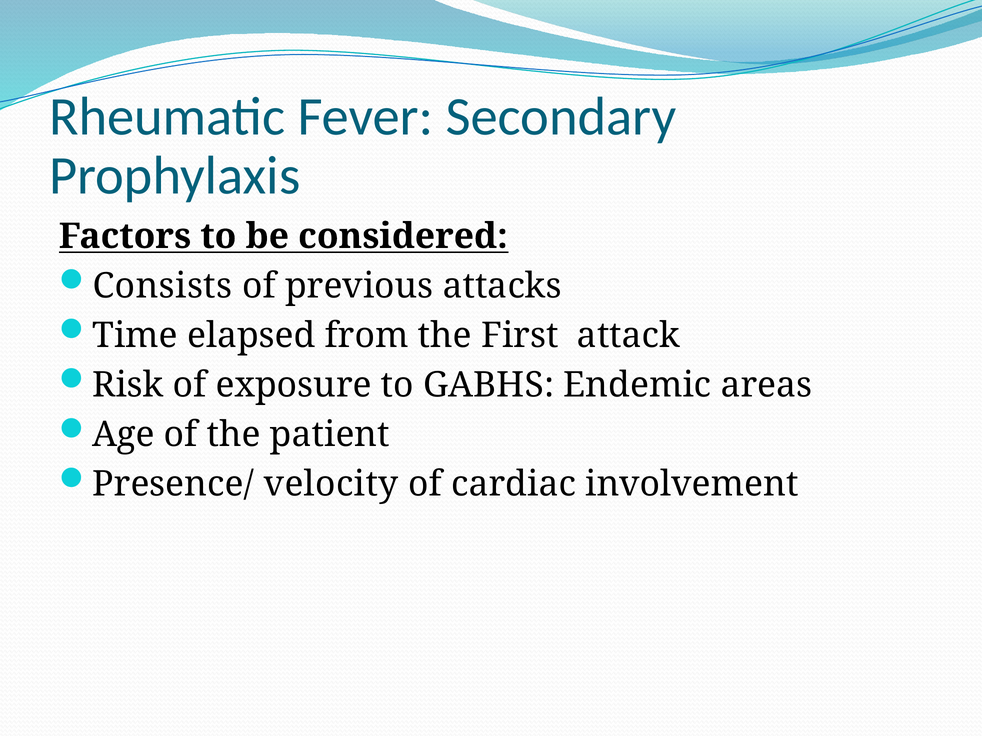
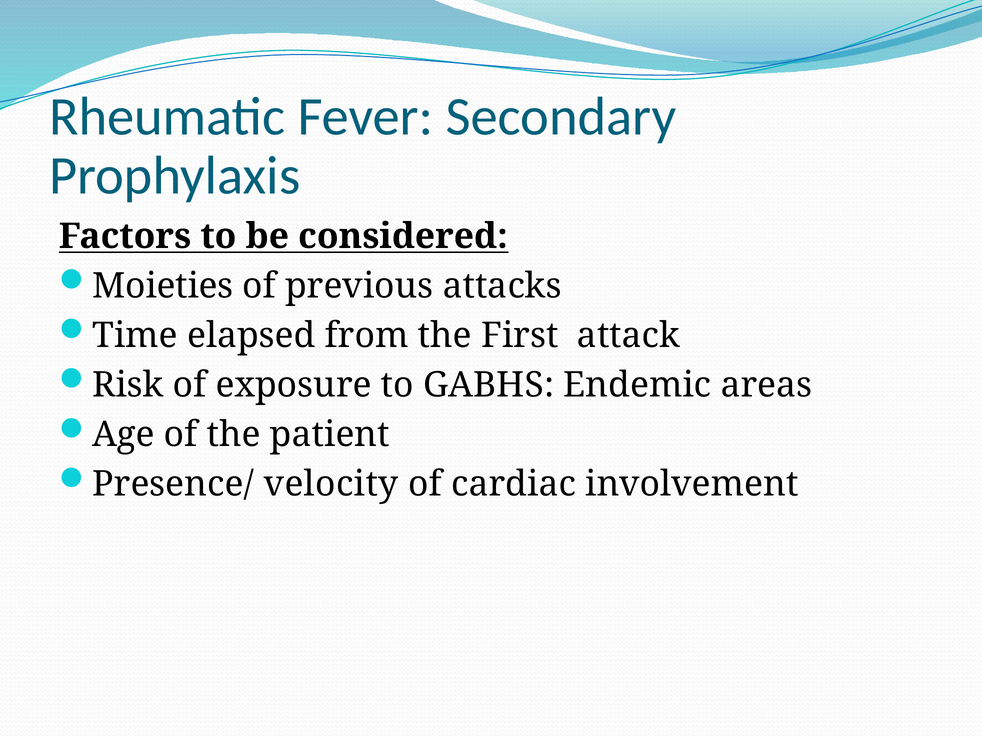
Consists: Consists -> Moieties
